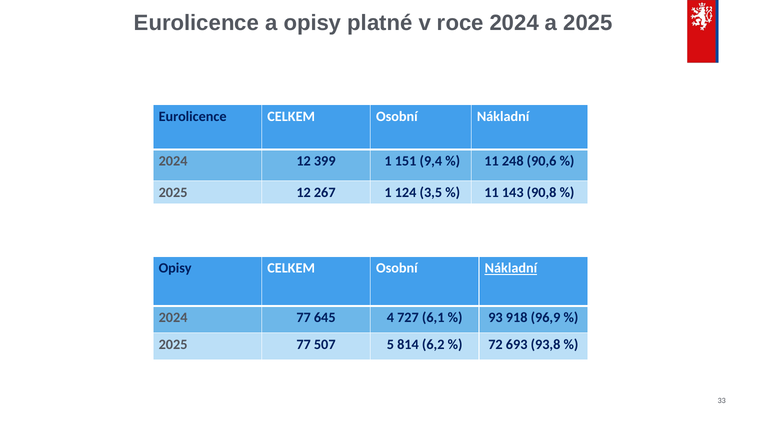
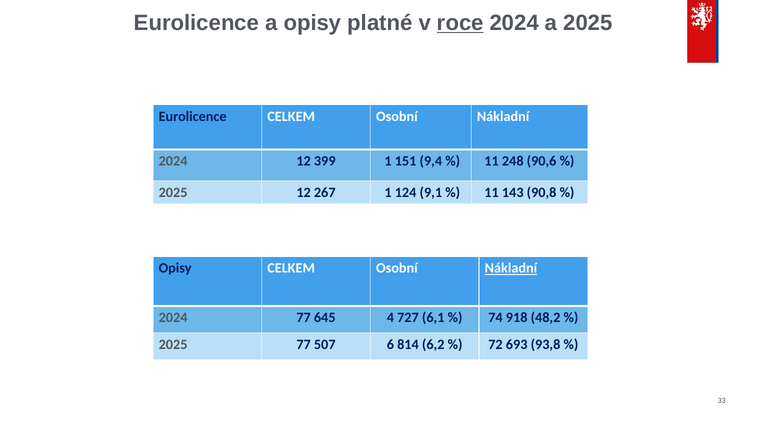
roce underline: none -> present
3,5: 3,5 -> 9,1
93: 93 -> 74
96,9: 96,9 -> 48,2
5: 5 -> 6
